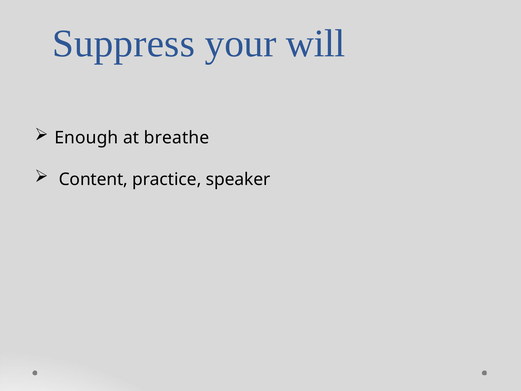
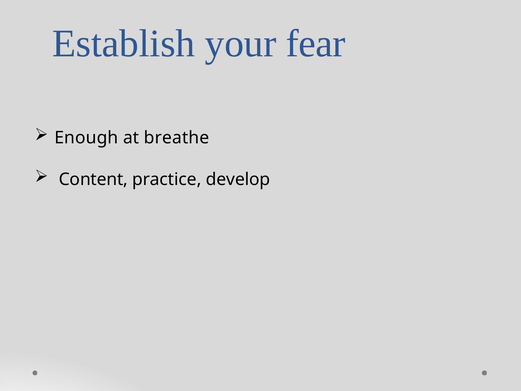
Suppress: Suppress -> Establish
will: will -> fear
speaker: speaker -> develop
